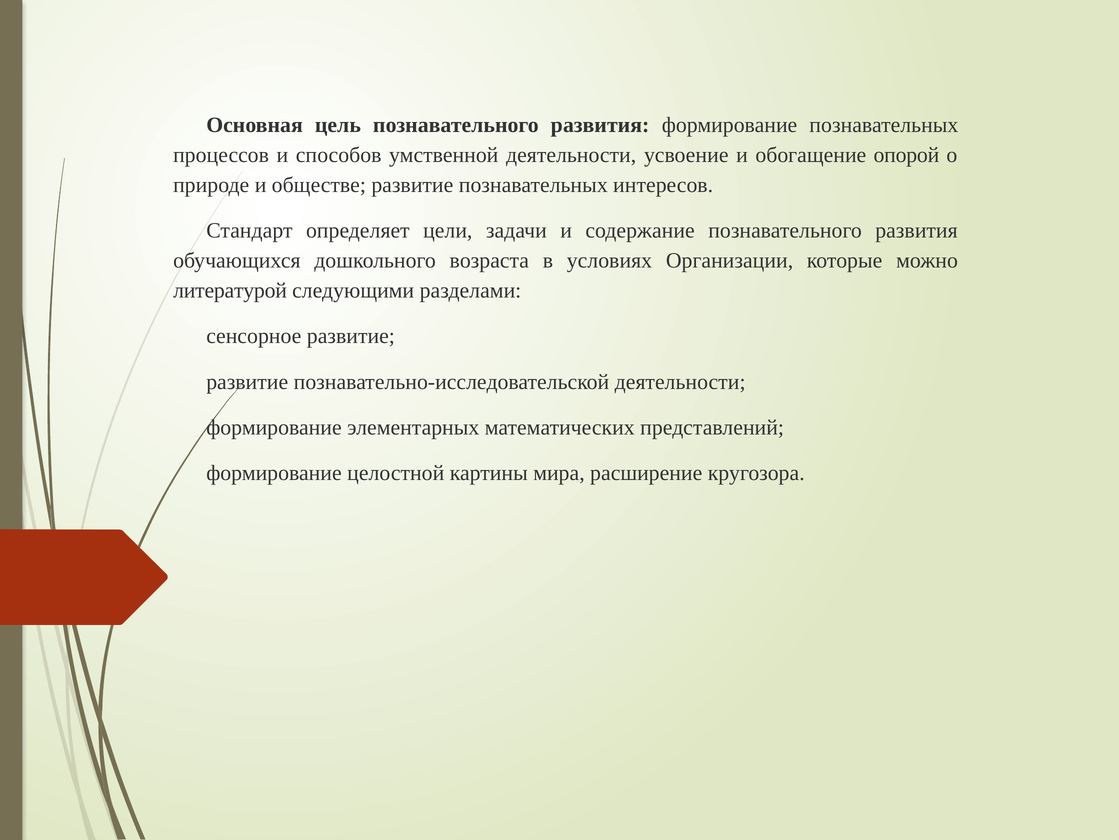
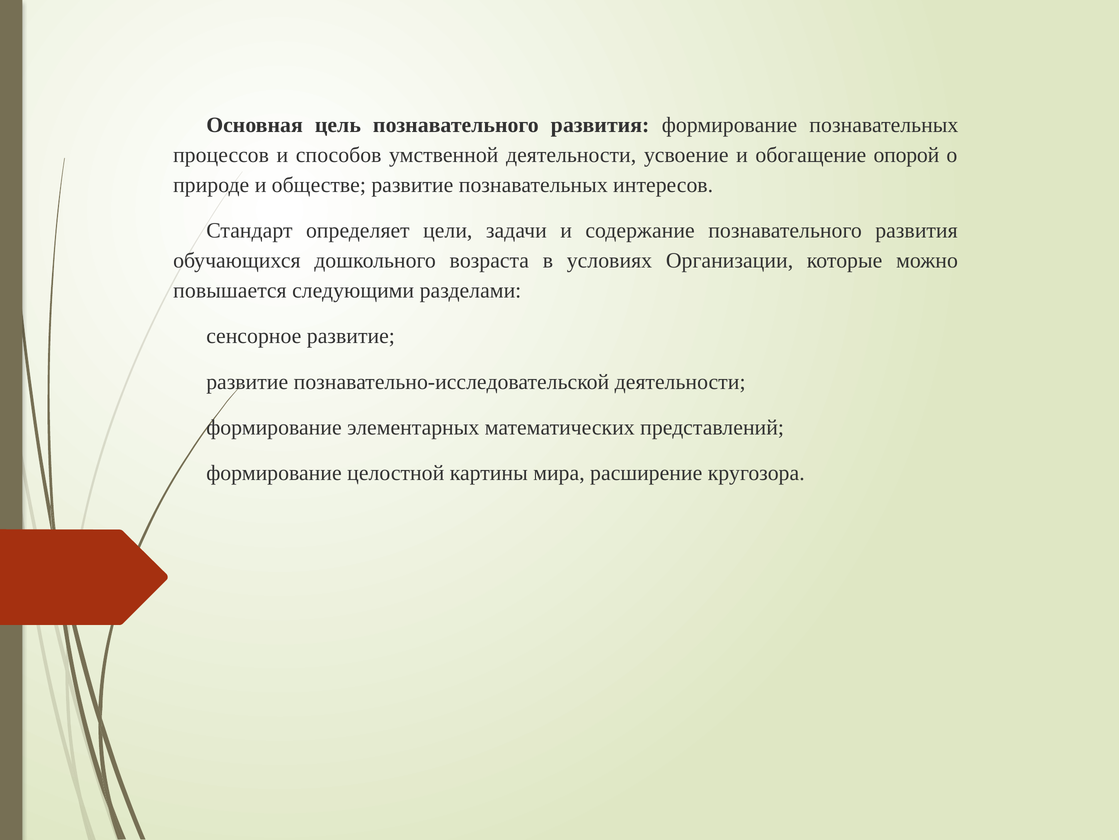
литературой: литературой -> повышается
